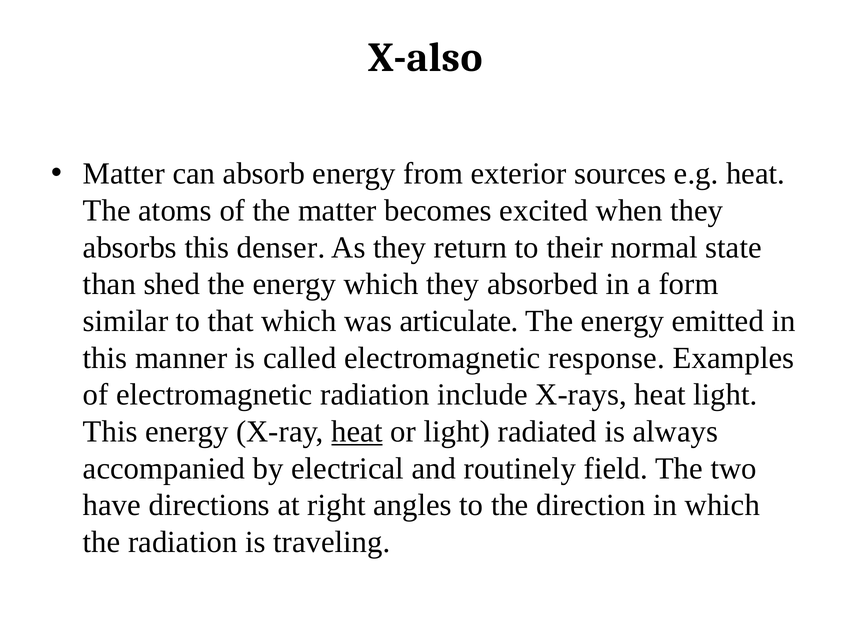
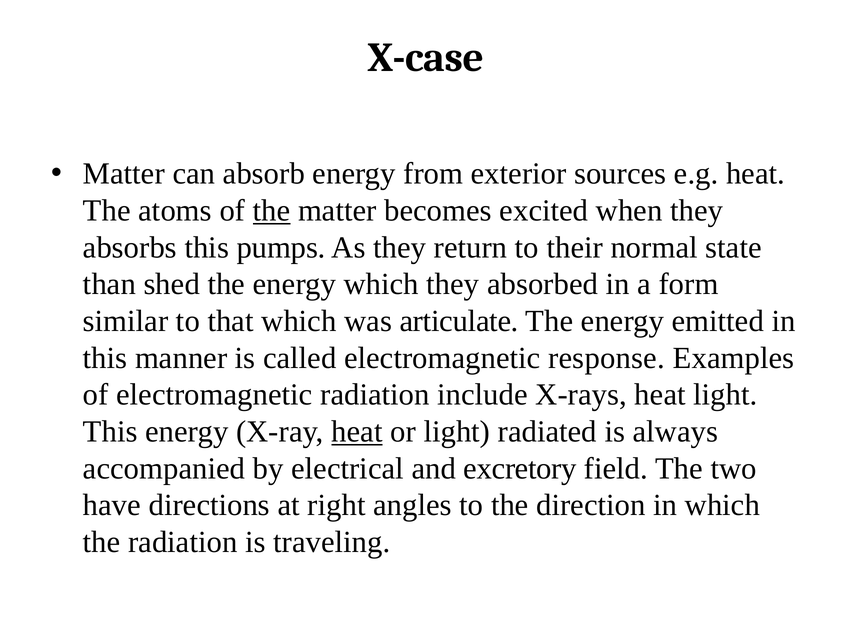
X-also: X-also -> X-case
the at (272, 211) underline: none -> present
denser: denser -> pumps
routinely: routinely -> excretory
